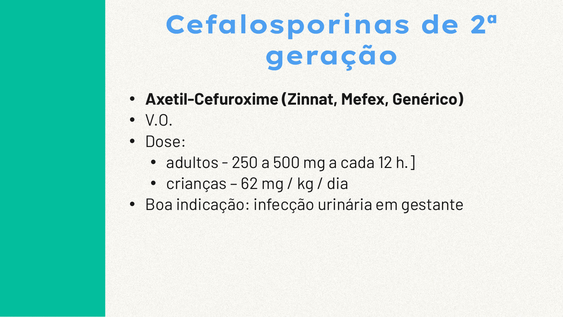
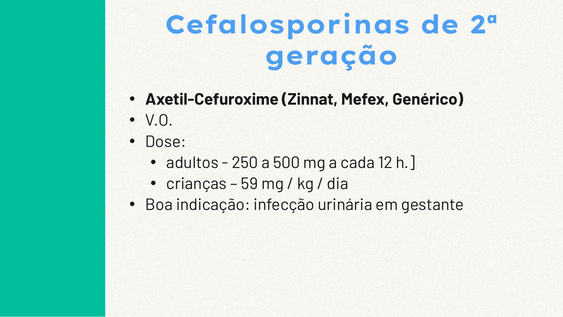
62: 62 -> 59
